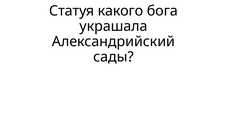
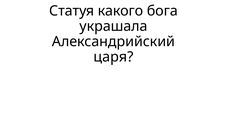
сады: сады -> царя
